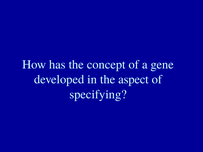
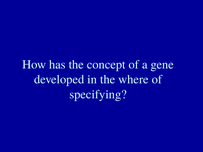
aspect: aspect -> where
